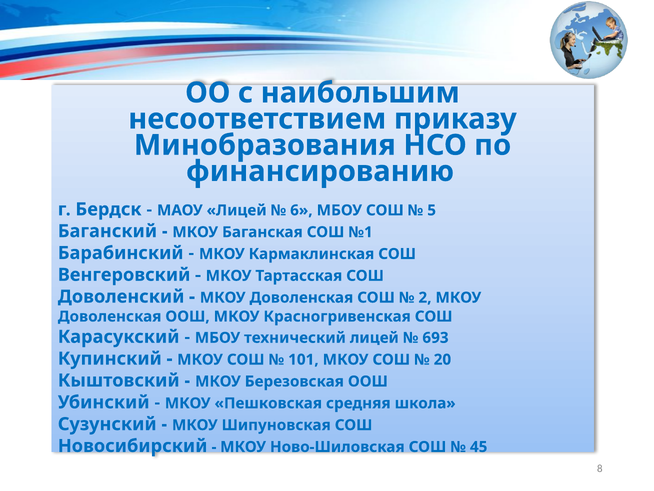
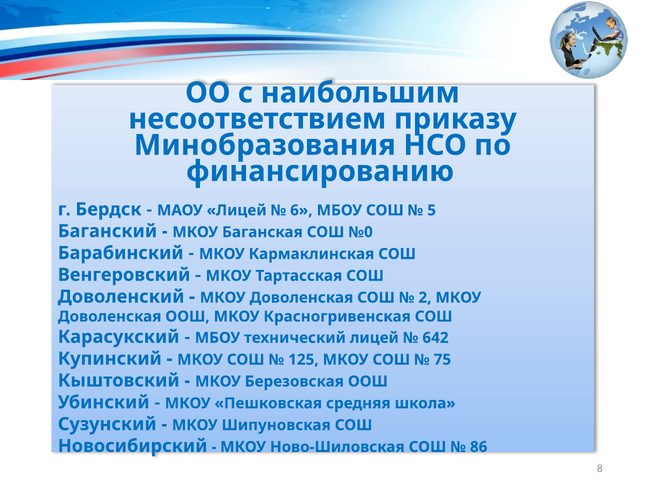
№1: №1 -> №0
693: 693 -> 642
101: 101 -> 125
20: 20 -> 75
45: 45 -> 86
